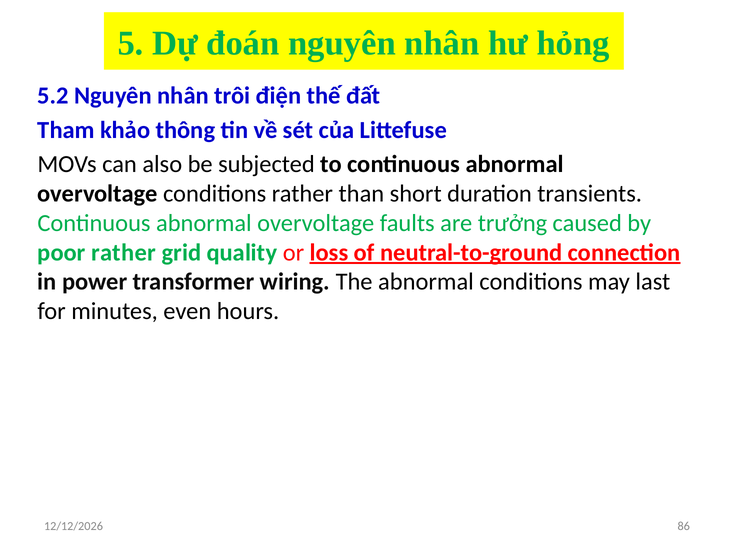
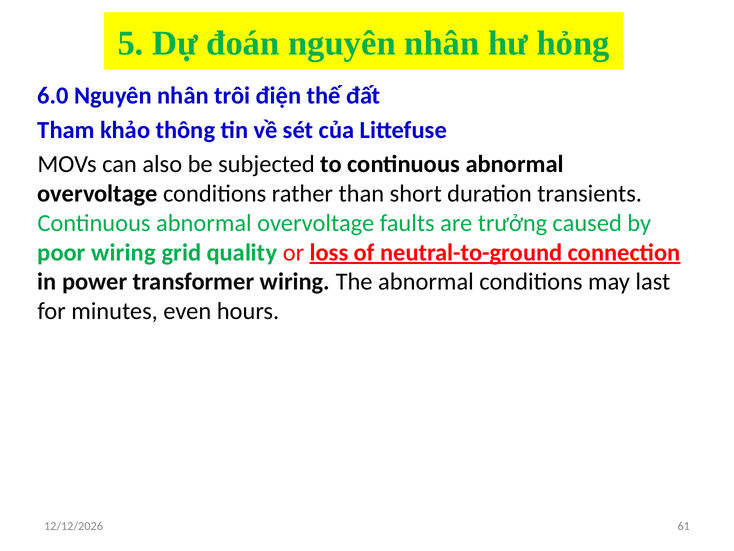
5.2: 5.2 -> 6.0
poor rather: rather -> wiring
86: 86 -> 61
